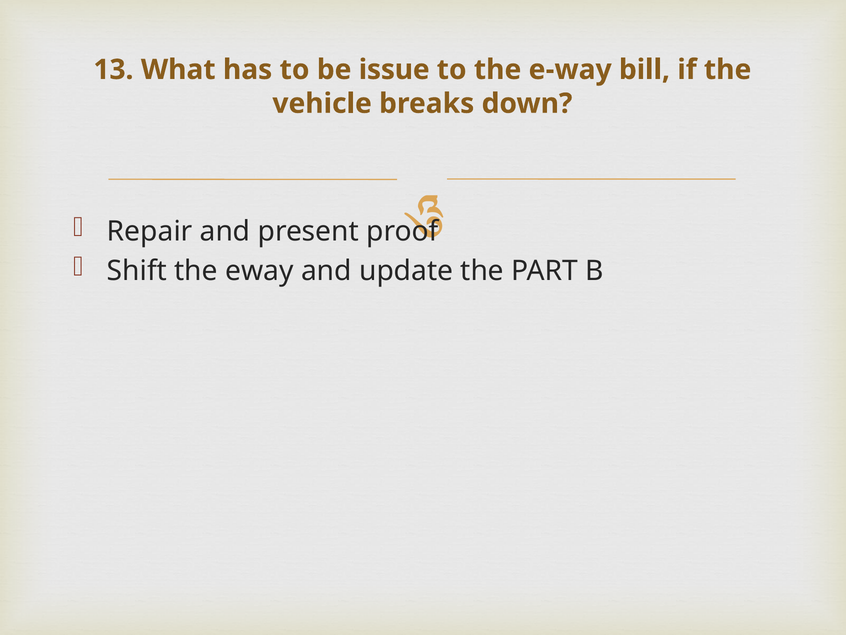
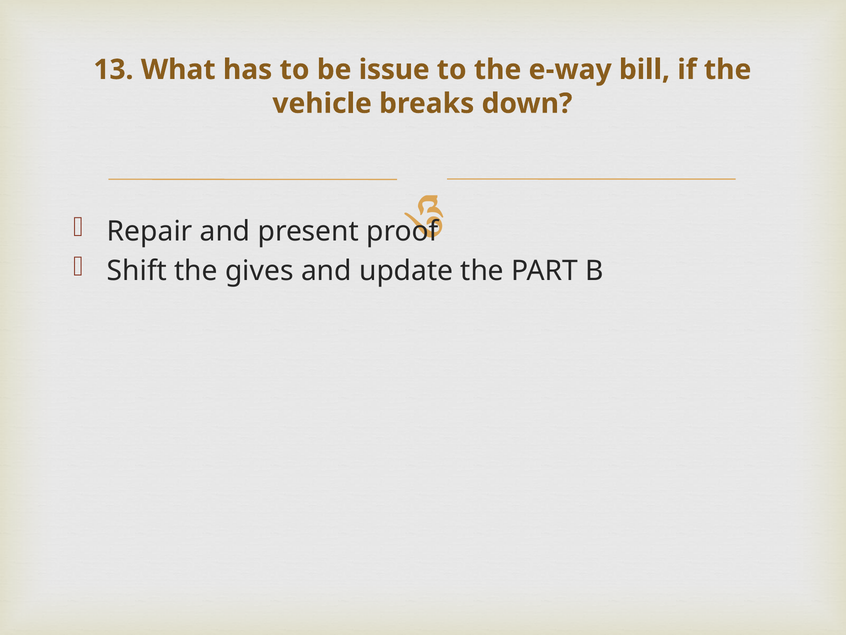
eway: eway -> gives
